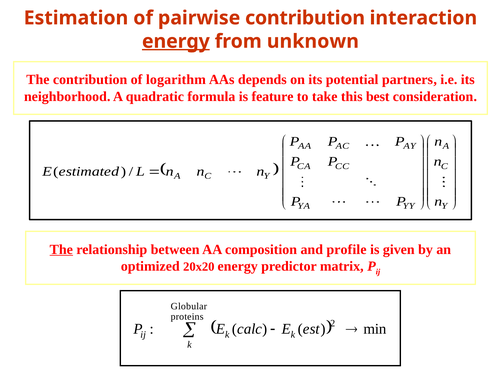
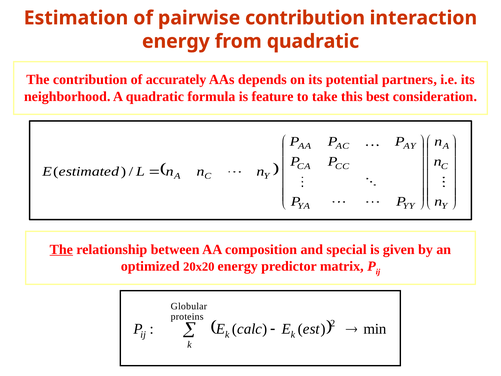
energy at (176, 41) underline: present -> none
from unknown: unknown -> quadratic
logarithm: logarithm -> accurately
profile: profile -> special
